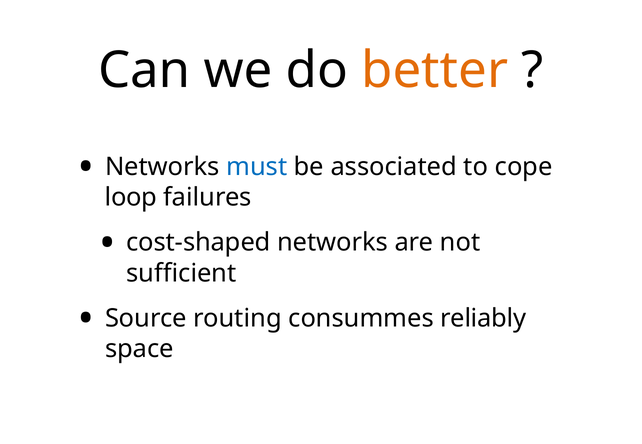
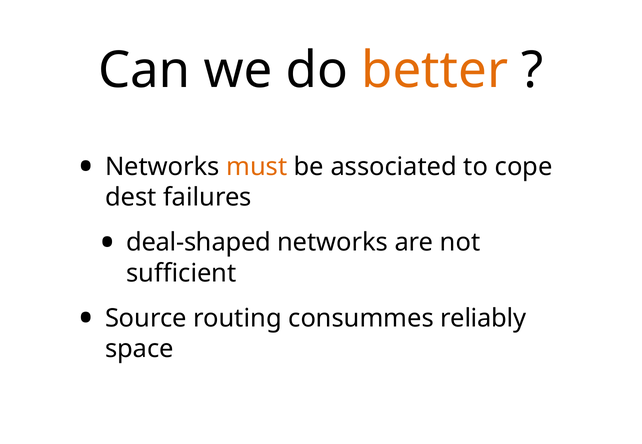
must colour: blue -> orange
loop: loop -> dest
cost-shaped: cost-shaped -> deal-shaped
